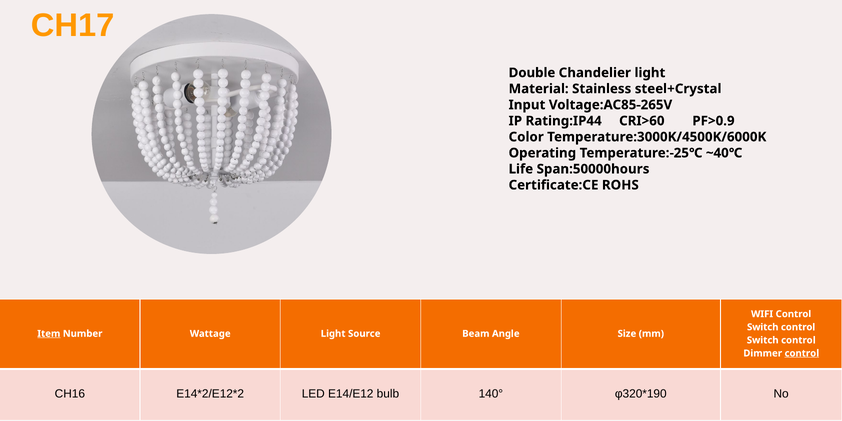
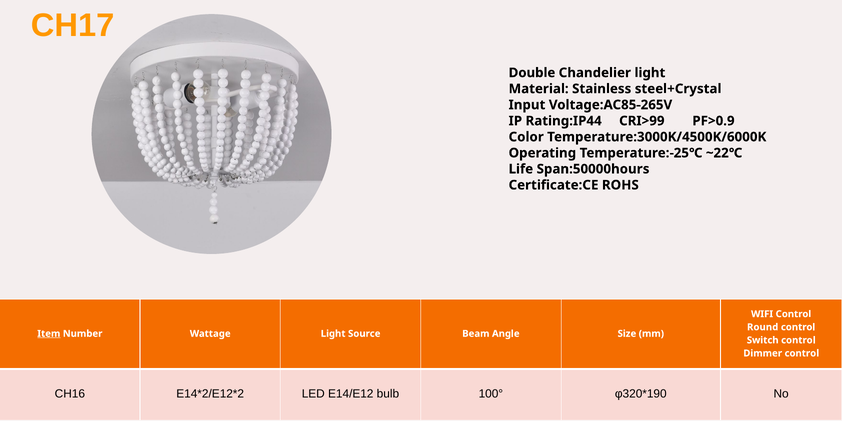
CRI>60: CRI>60 -> CRI>99
~40℃: ~40℃ -> ~22℃
Switch at (763, 327): Switch -> Round
control at (802, 353) underline: present -> none
140°: 140° -> 100°
